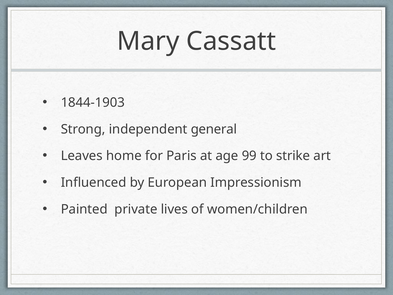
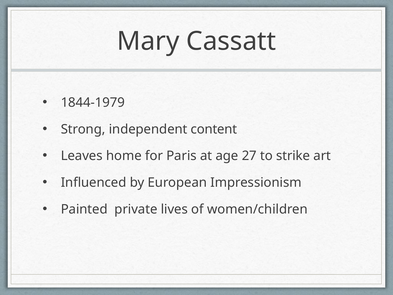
1844-1903: 1844-1903 -> 1844-1979
general: general -> content
99: 99 -> 27
